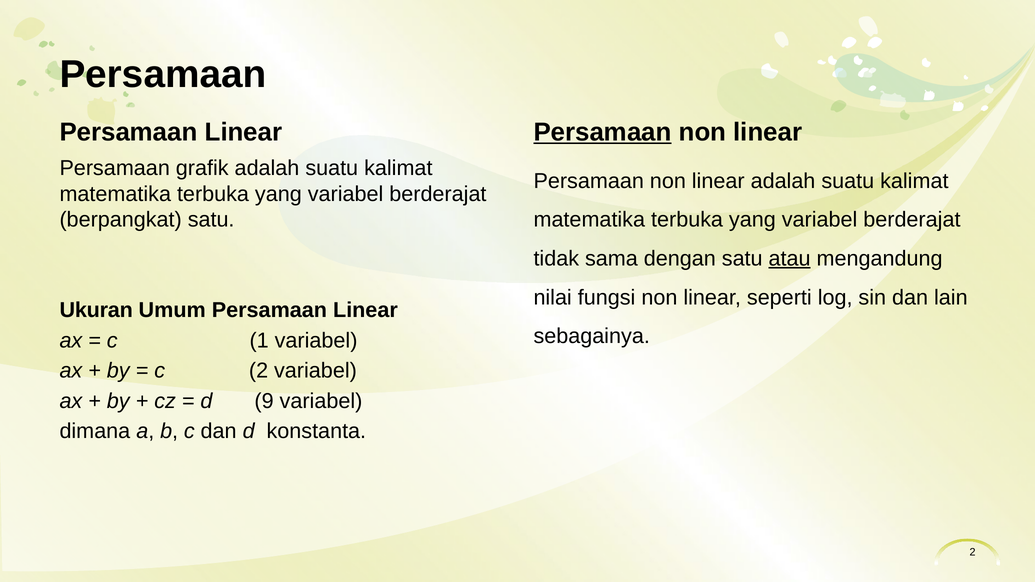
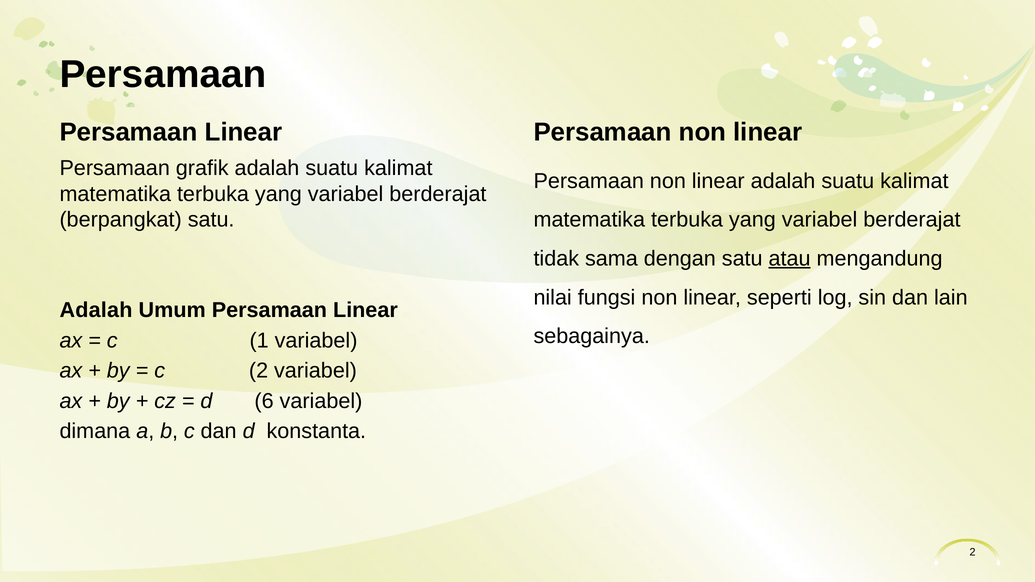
Persamaan at (603, 132) underline: present -> none
Ukuran at (96, 310): Ukuran -> Adalah
9: 9 -> 6
